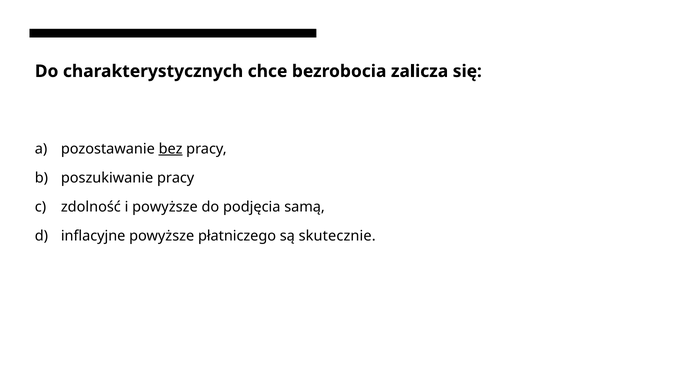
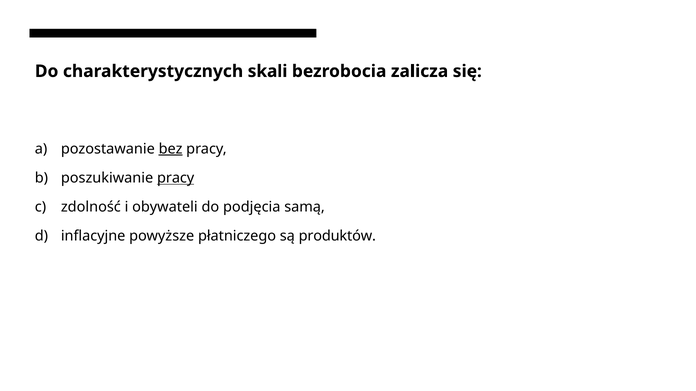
chce: chce -> skali
pracy at (176, 178) underline: none -> present
i powyższe: powyższe -> obywateli
skutecznie: skutecznie -> produktów
